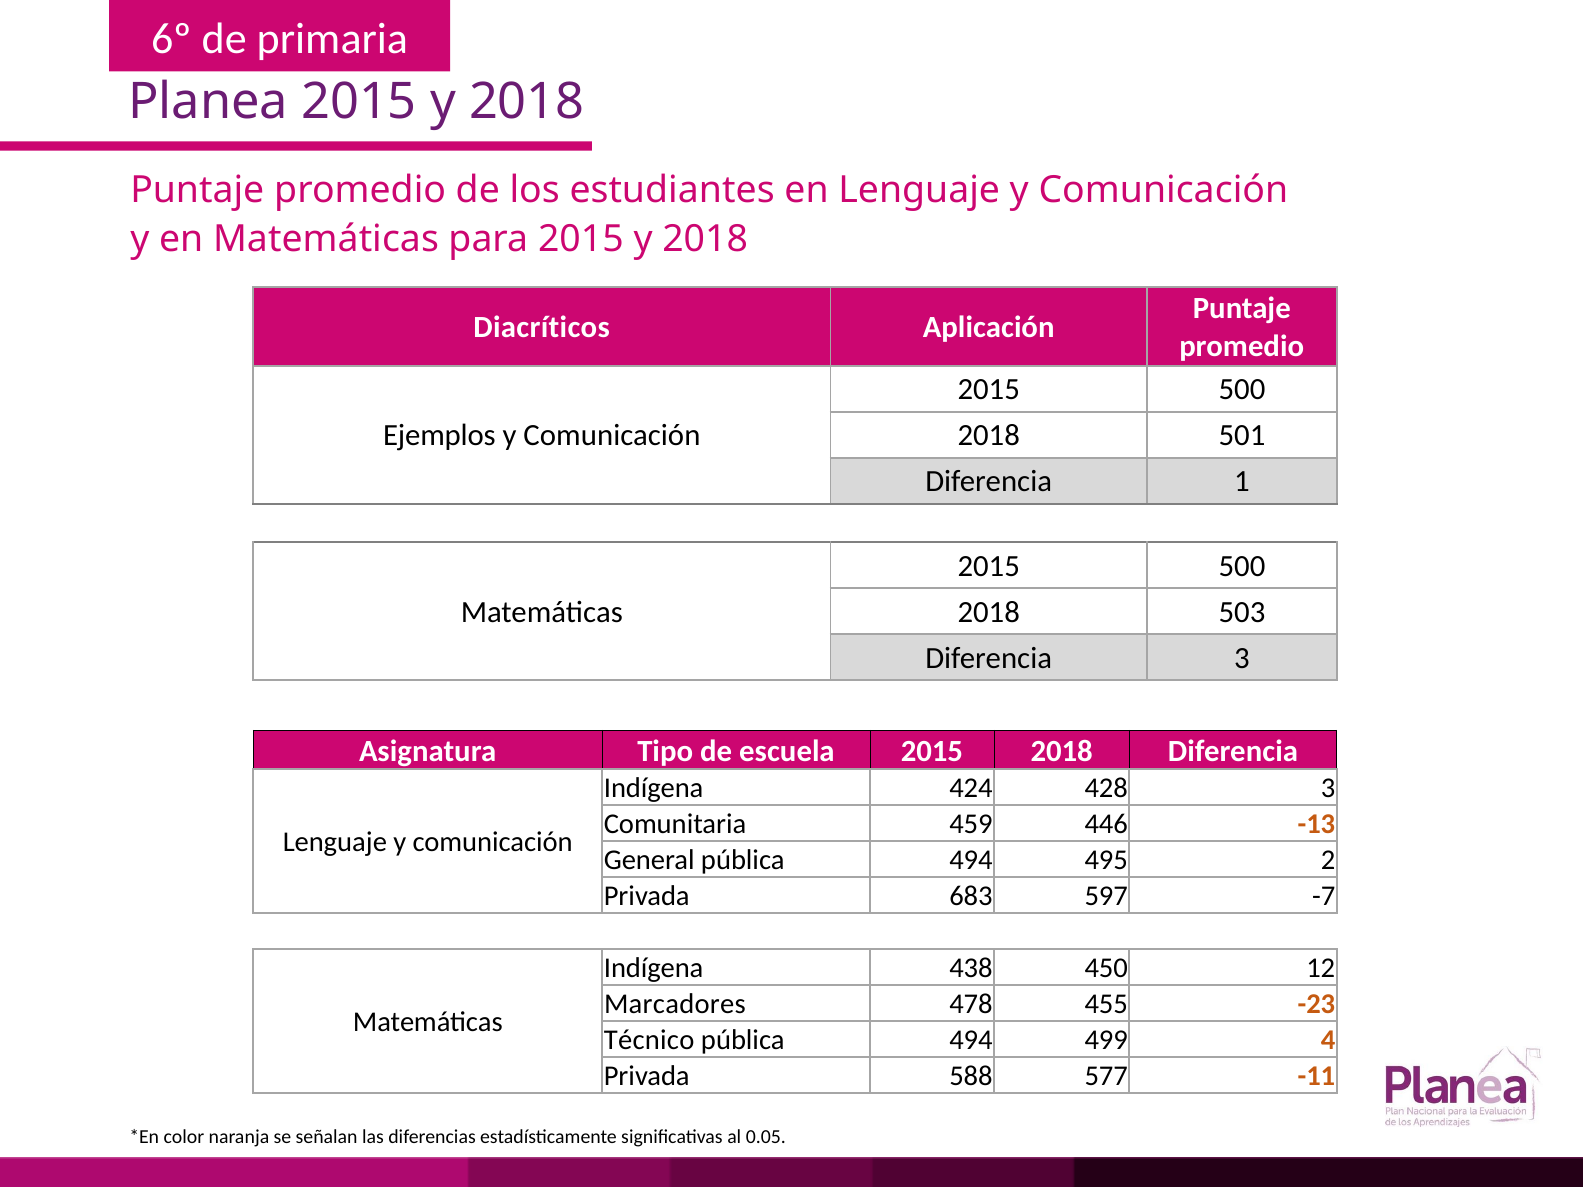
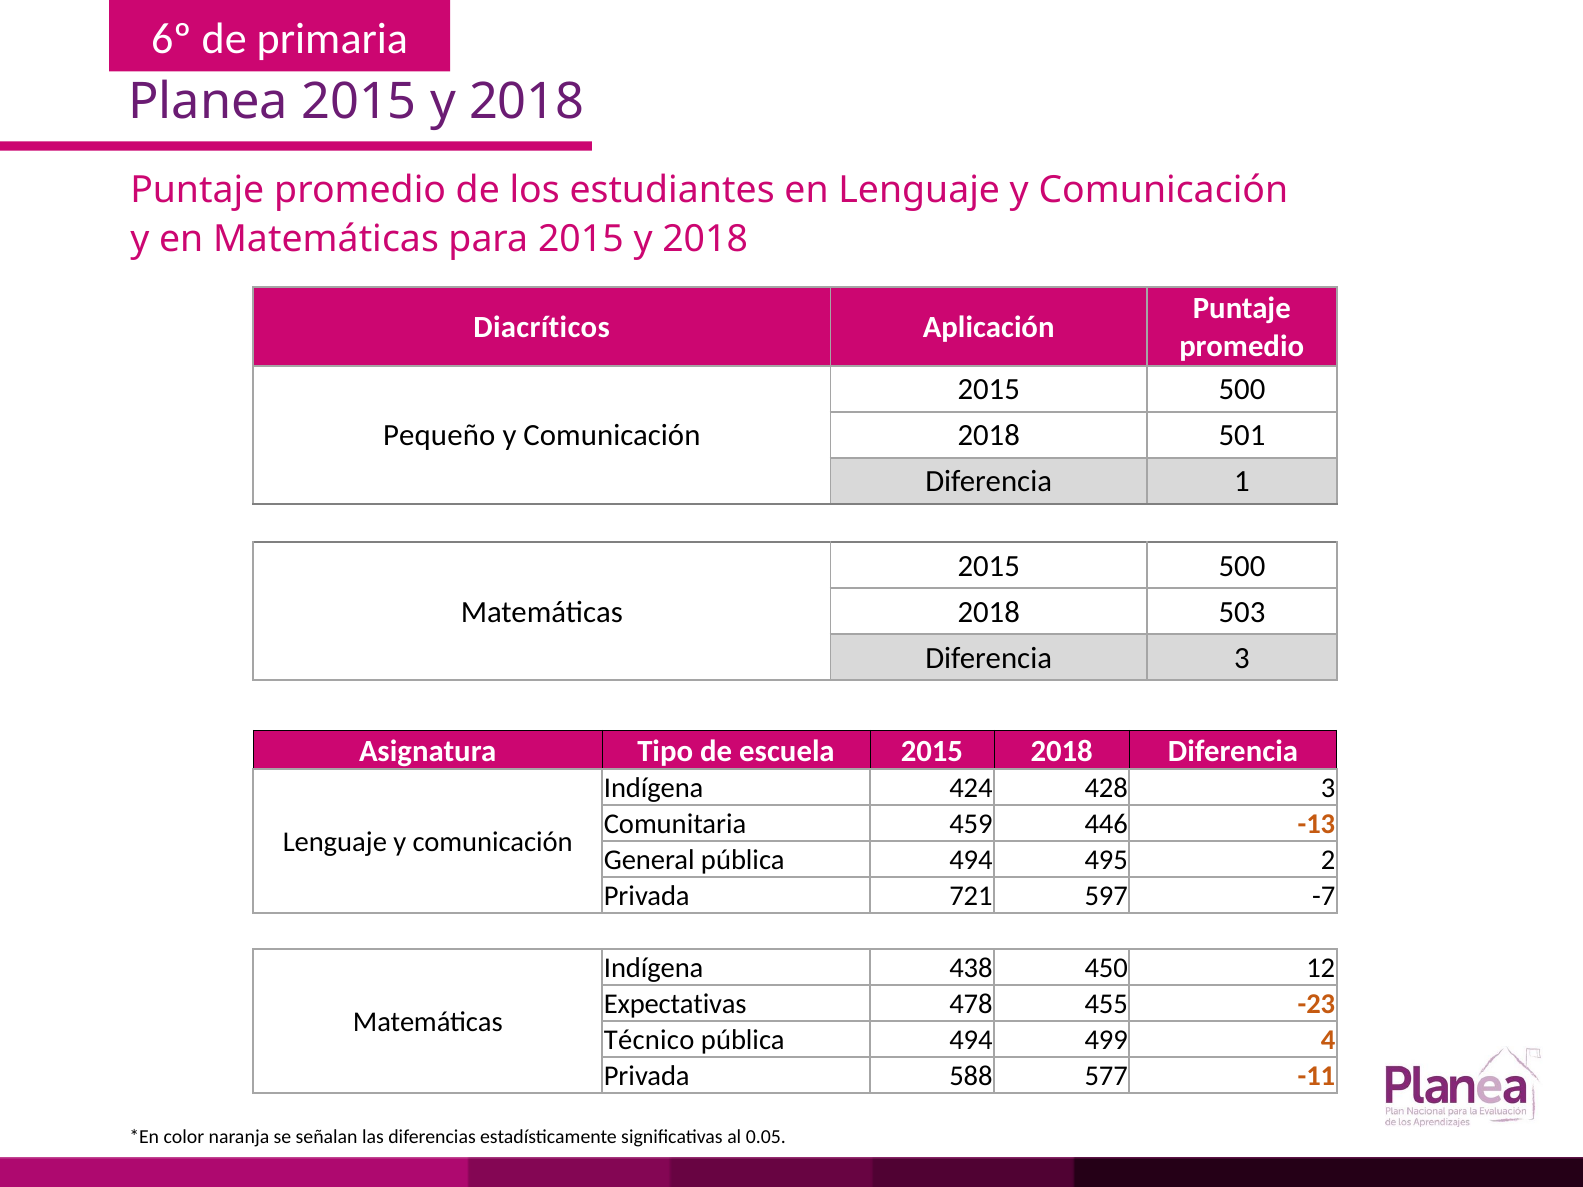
Ejemplos: Ejemplos -> Pequeño
683: 683 -> 721
Marcadores: Marcadores -> Expectativas
